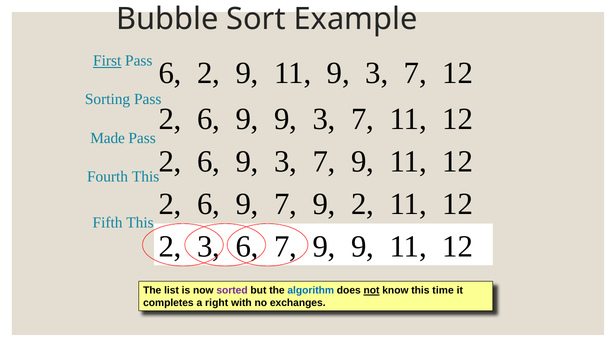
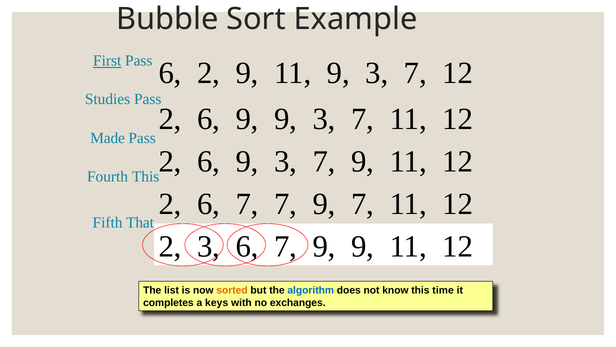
Sorting: Sorting -> Studies
9 at (247, 204): 9 -> 7
9 2: 2 -> 7
Fifth This: This -> That
sorted colour: purple -> orange
not underline: present -> none
right: right -> keys
